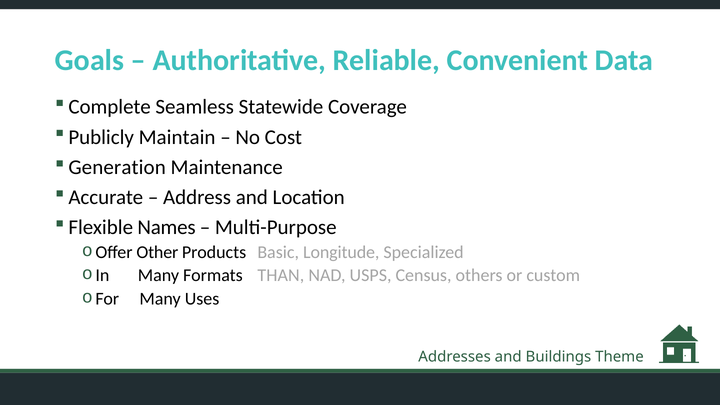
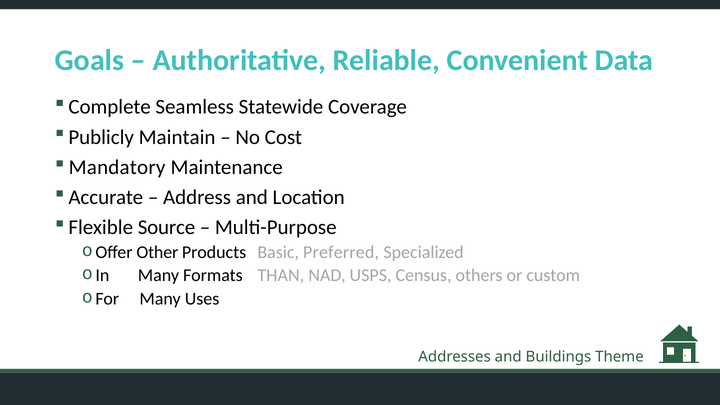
Generation: Generation -> Mandatory
Names: Names -> Source
Longitude: Longitude -> Preferred
